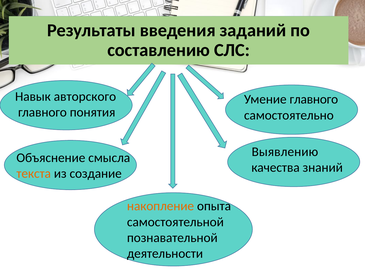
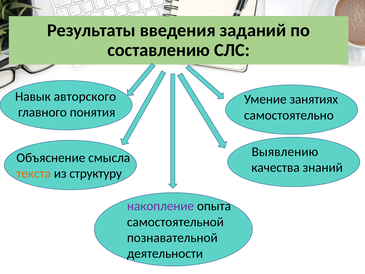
Умение главного: главного -> занятиях
создание: создание -> структуру
накопление colour: orange -> purple
